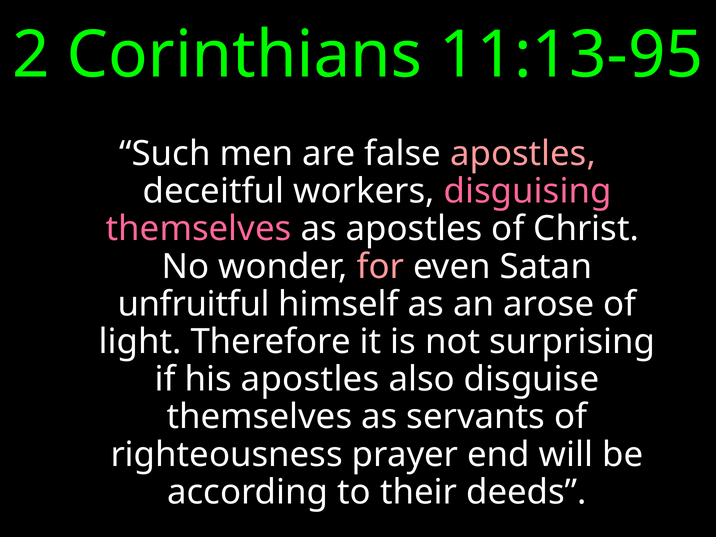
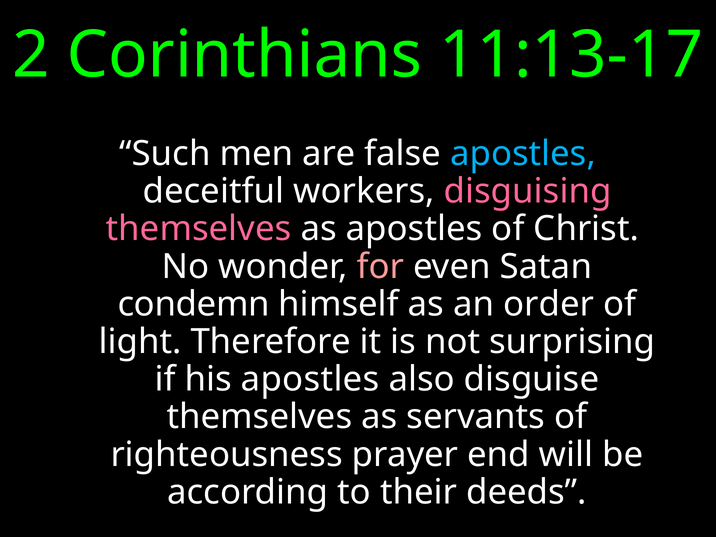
11:13-95: 11:13-95 -> 11:13-17
apostles at (523, 154) colour: pink -> light blue
unfruitful: unfruitful -> condemn
arose: arose -> order
